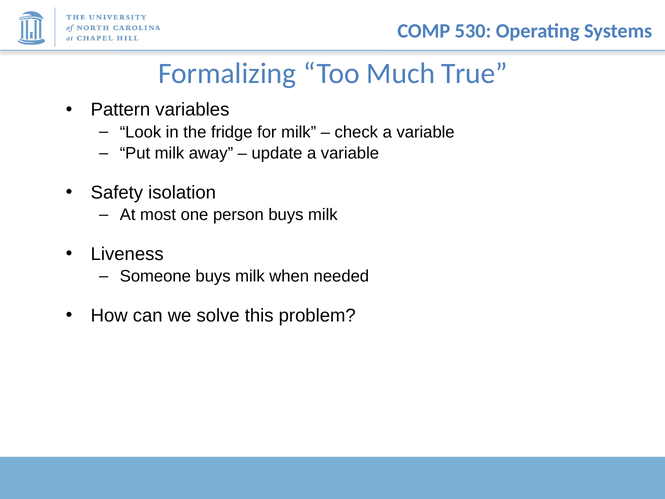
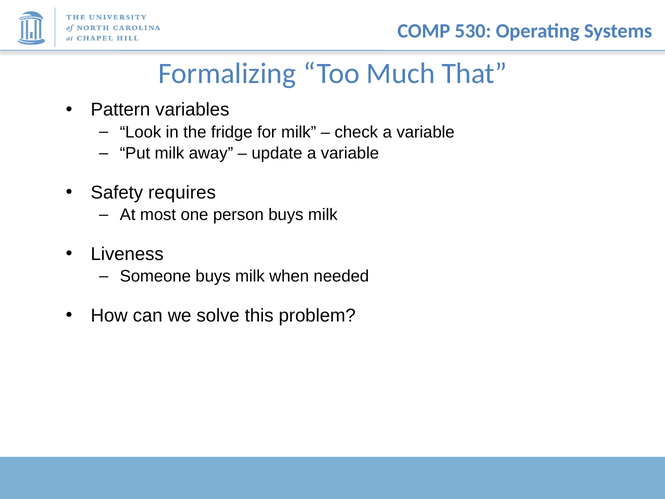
True: True -> That
isolation: isolation -> requires
